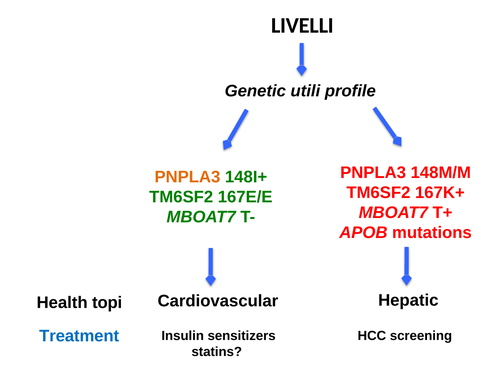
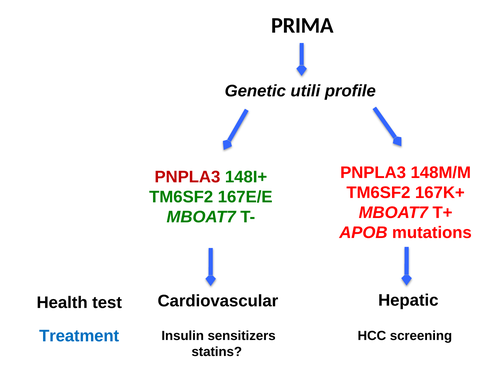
LIVELLI: LIVELLI -> PRIMA
PNPLA3 at (187, 177) colour: orange -> red
topi: topi -> test
